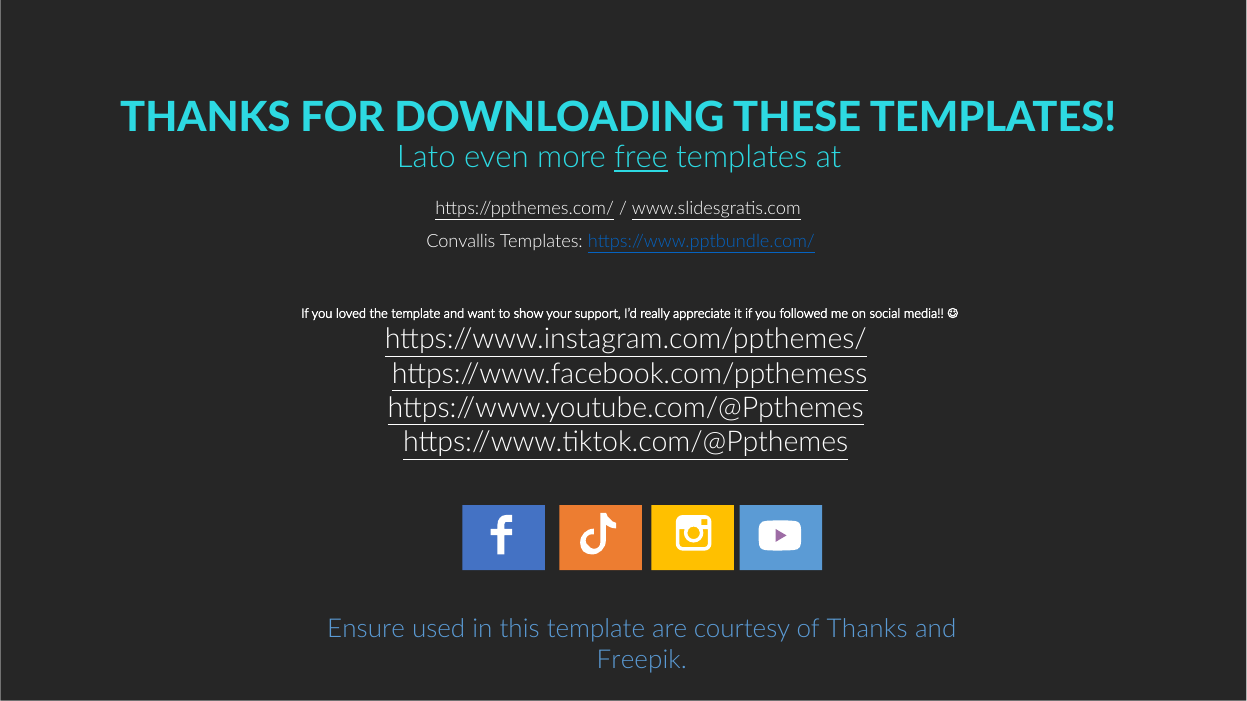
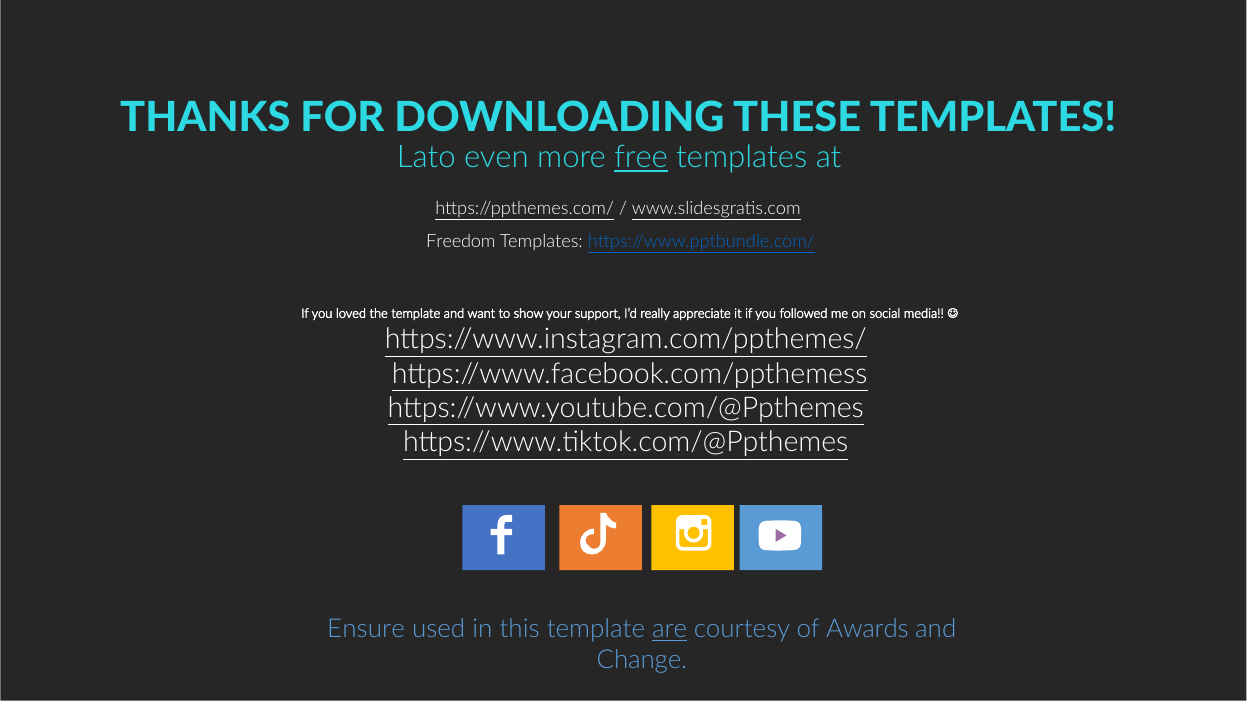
Convallis: Convallis -> Freedom
are underline: none -> present
of Thanks: Thanks -> Awards
Freepik: Freepik -> Change
